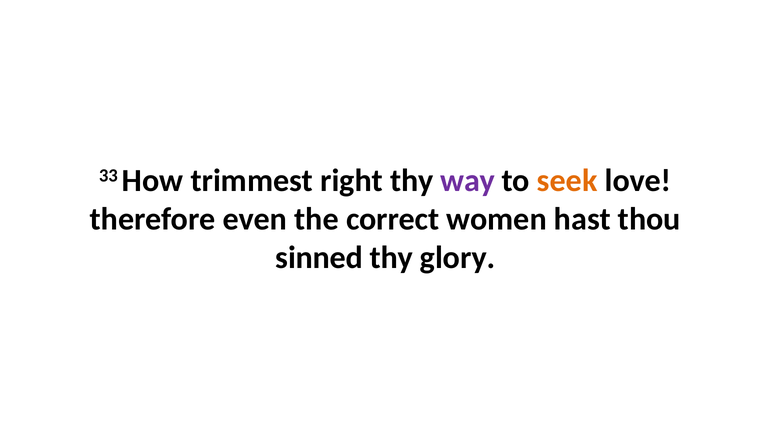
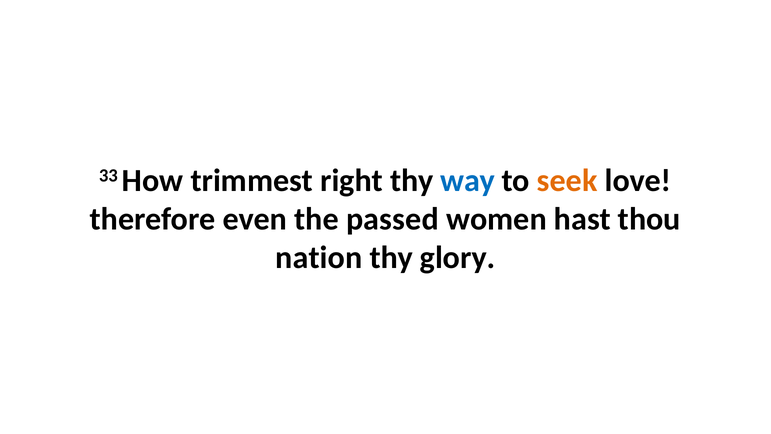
way colour: purple -> blue
correct: correct -> passed
sinned: sinned -> nation
